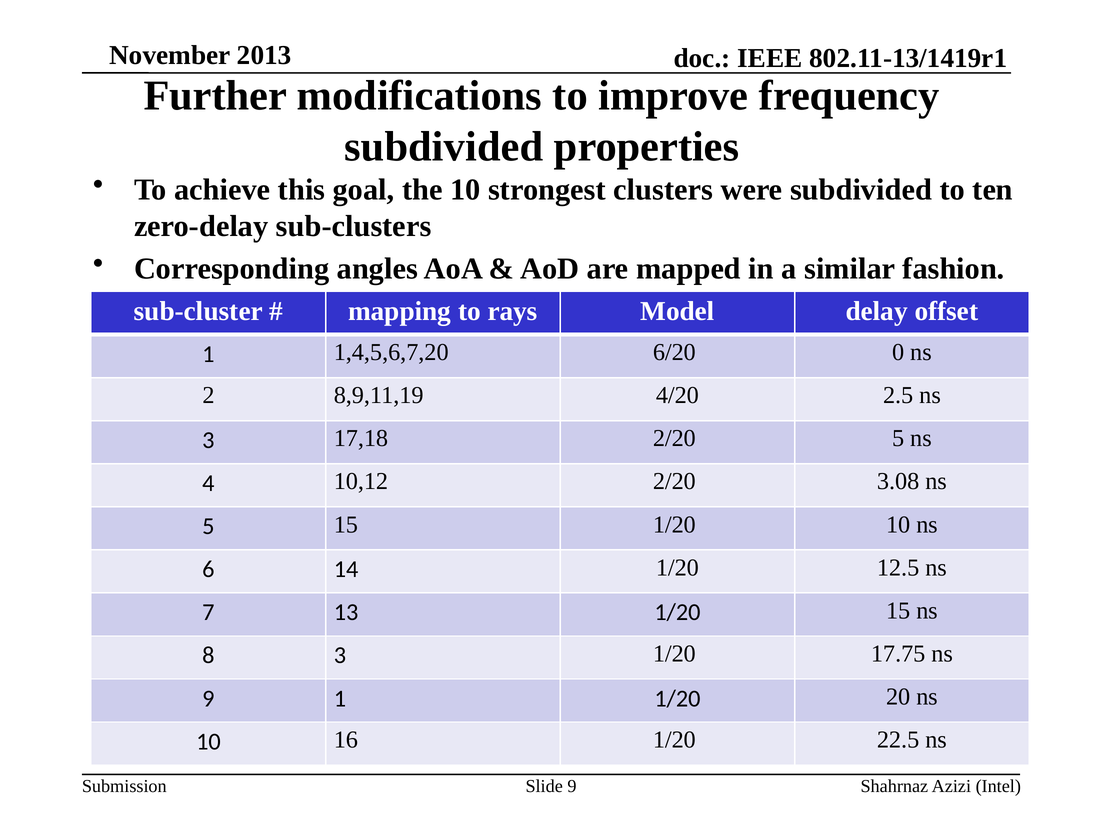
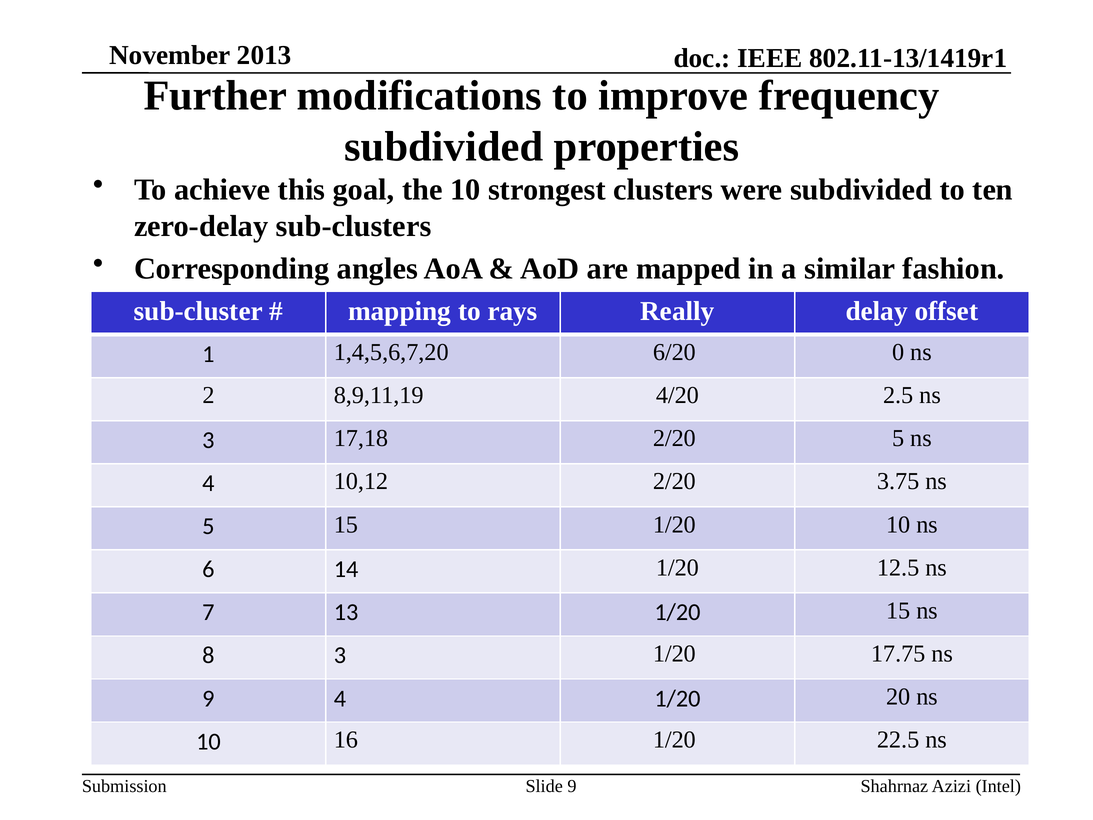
Model: Model -> Really
3.08: 3.08 -> 3.75
9 1: 1 -> 4
